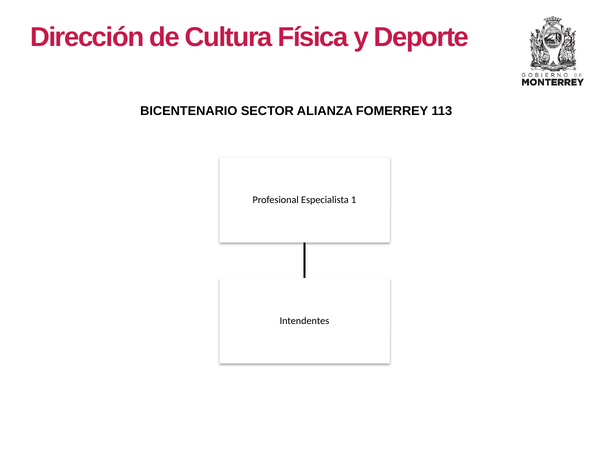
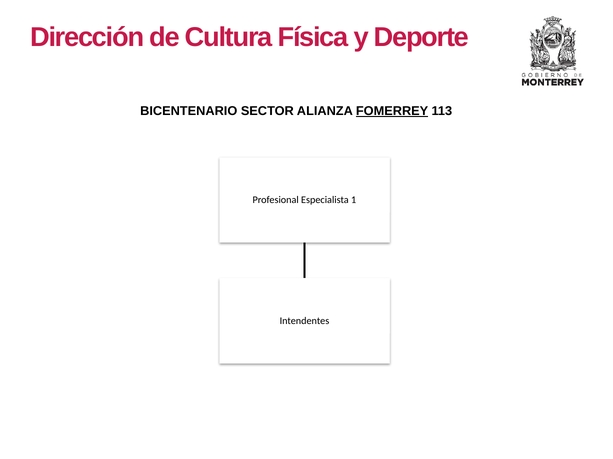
FOMERREY underline: none -> present
